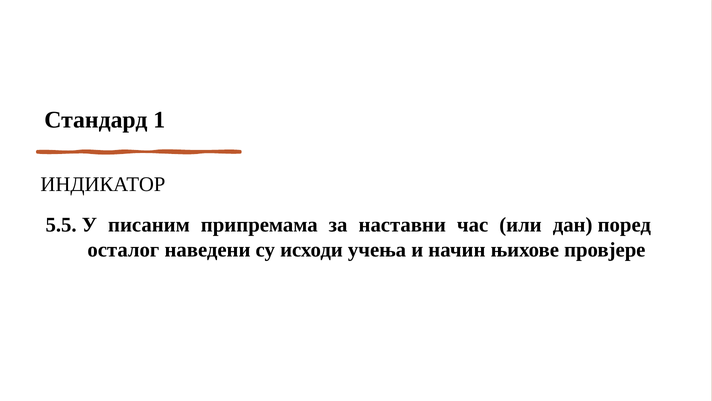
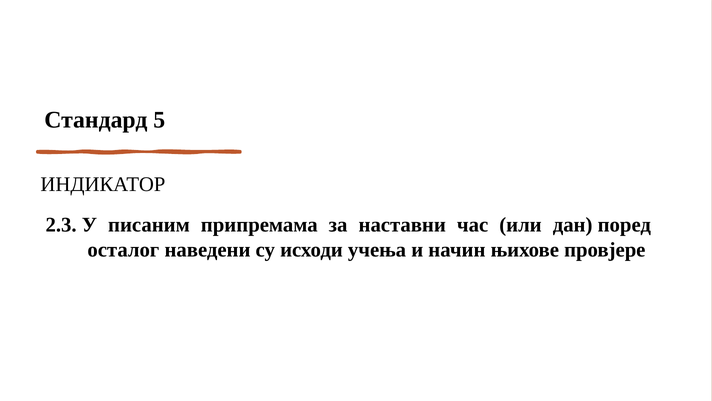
1: 1 -> 5
5.5: 5.5 -> 2.3
